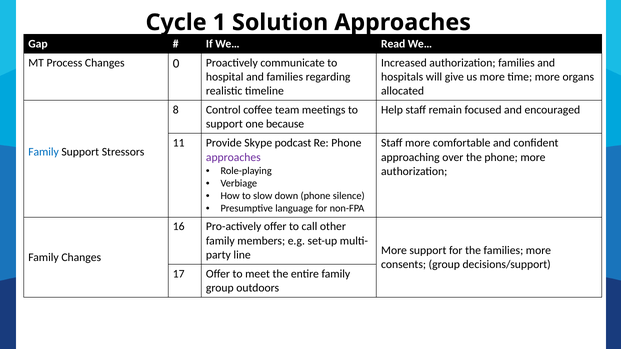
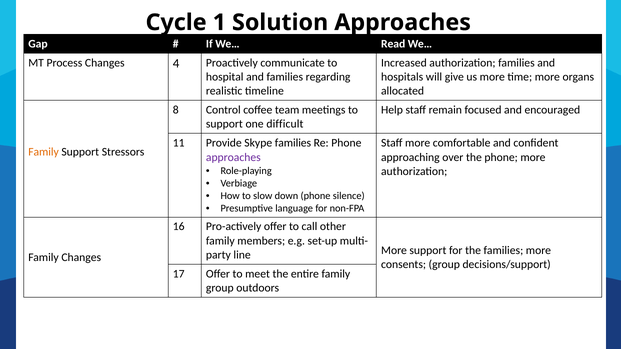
0: 0 -> 4
because: because -> difficult
Skype podcast: podcast -> families
Family at (44, 152) colour: blue -> orange
